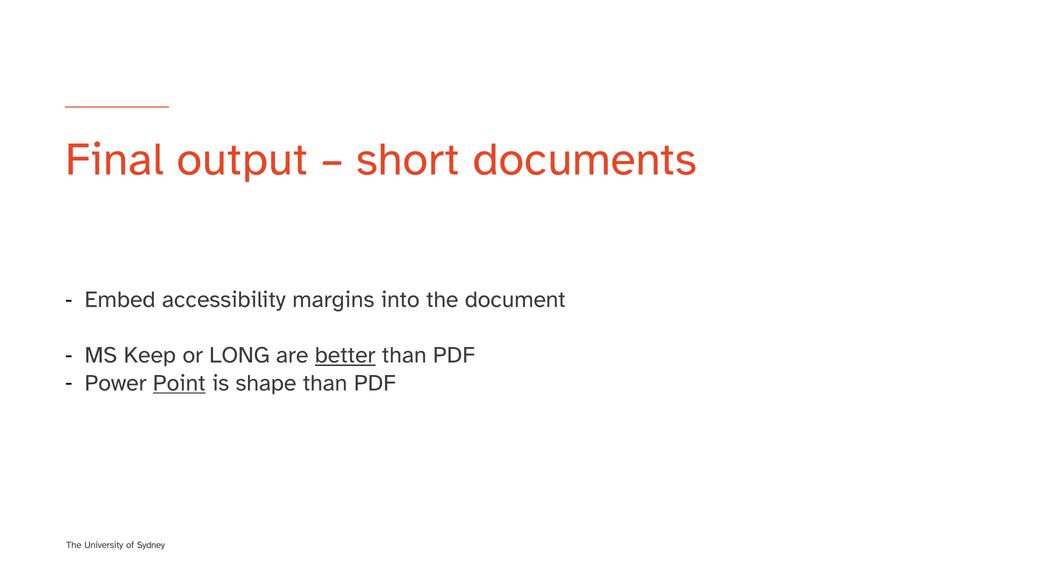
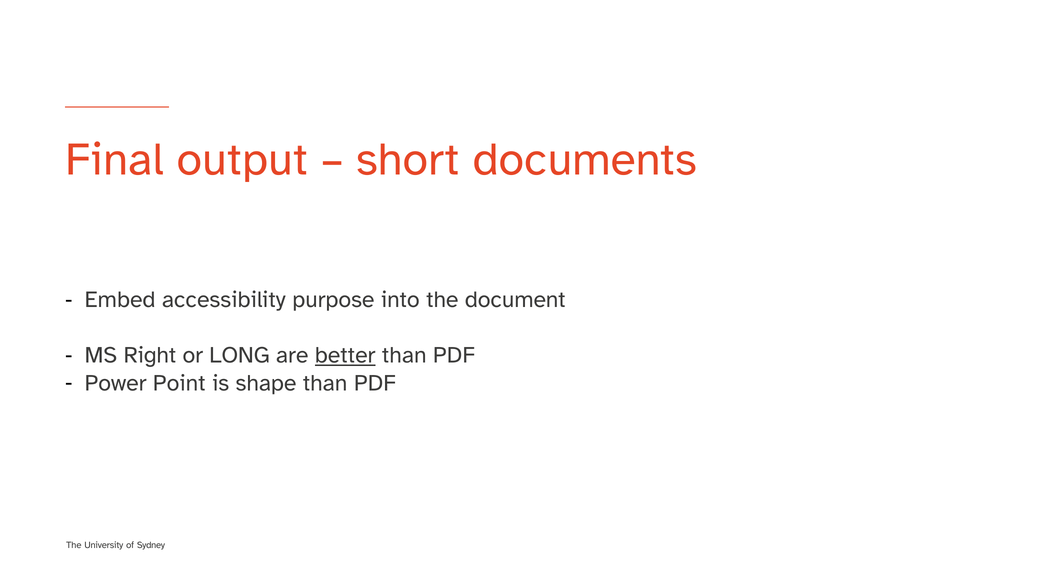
margins: margins -> purpose
Keep: Keep -> Right
Point underline: present -> none
